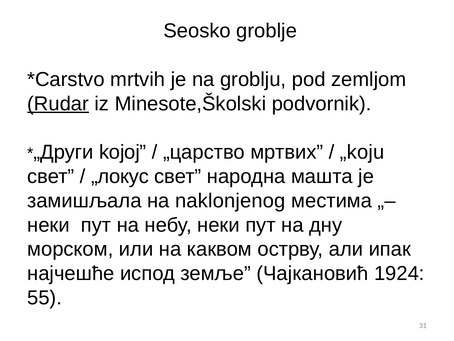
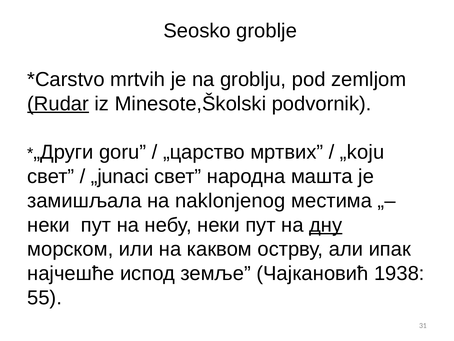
kojoj: kojoj -> goru
„локус: „локус -> „junaci
дну underline: none -> present
1924: 1924 -> 1938
